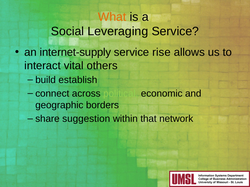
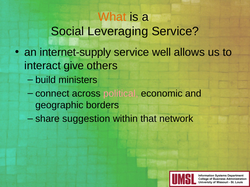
rise: rise -> well
vital: vital -> give
establish: establish -> ministers
political colour: light green -> pink
